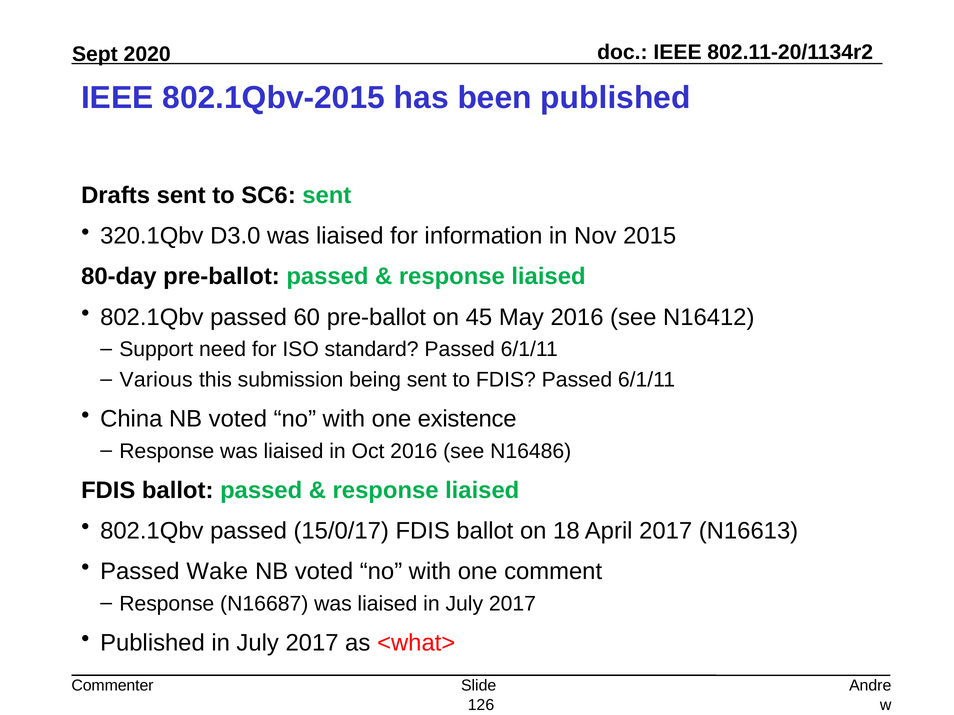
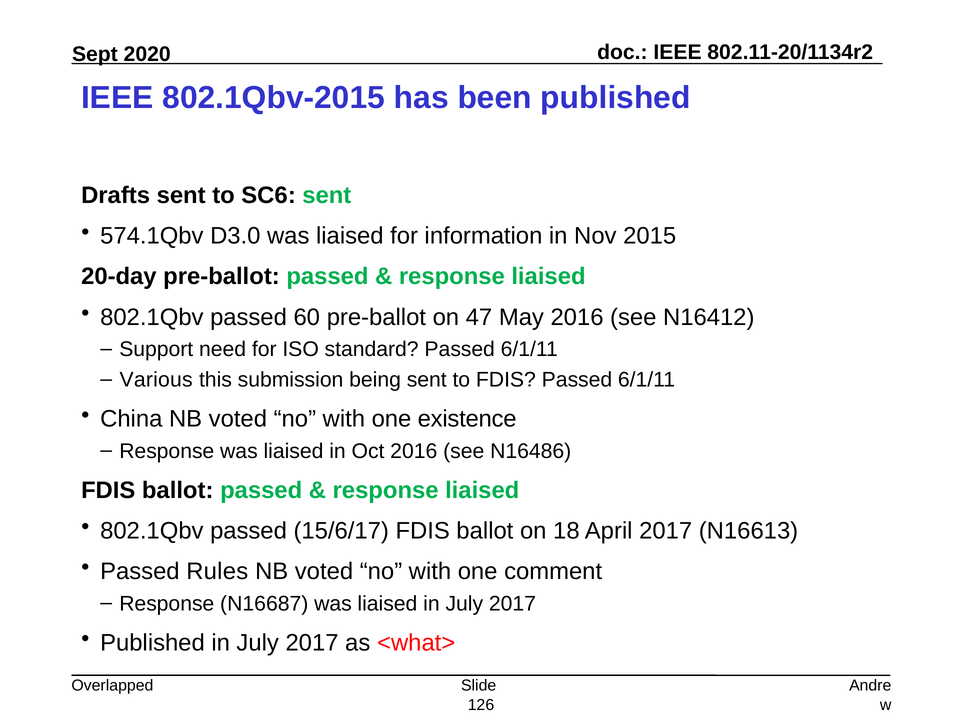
320.1Qbv: 320.1Qbv -> 574.1Qbv
80-day: 80-day -> 20-day
45: 45 -> 47
15/0/17: 15/0/17 -> 15/6/17
Wake: Wake -> Rules
Commenter: Commenter -> Overlapped
